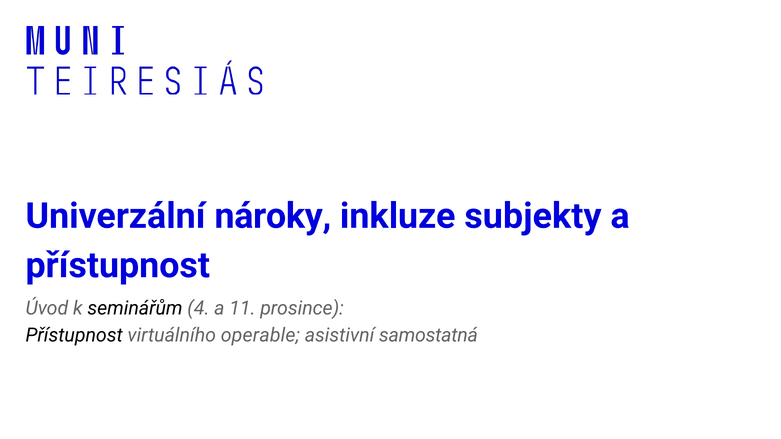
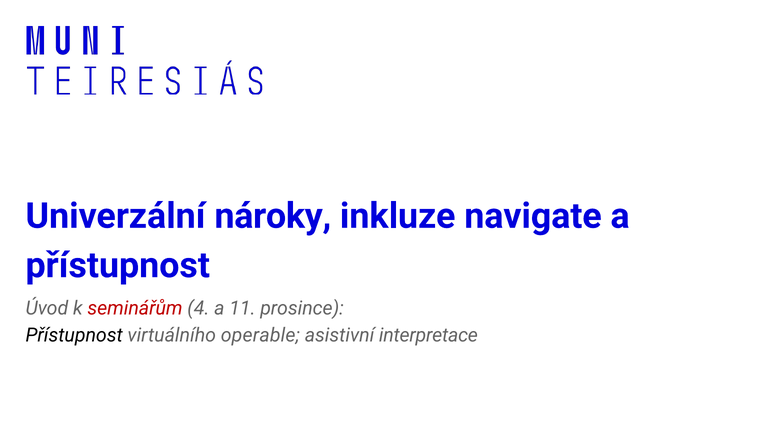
subjekty: subjekty -> navigate
seminářům colour: black -> red
samostatná: samostatná -> interpretace
